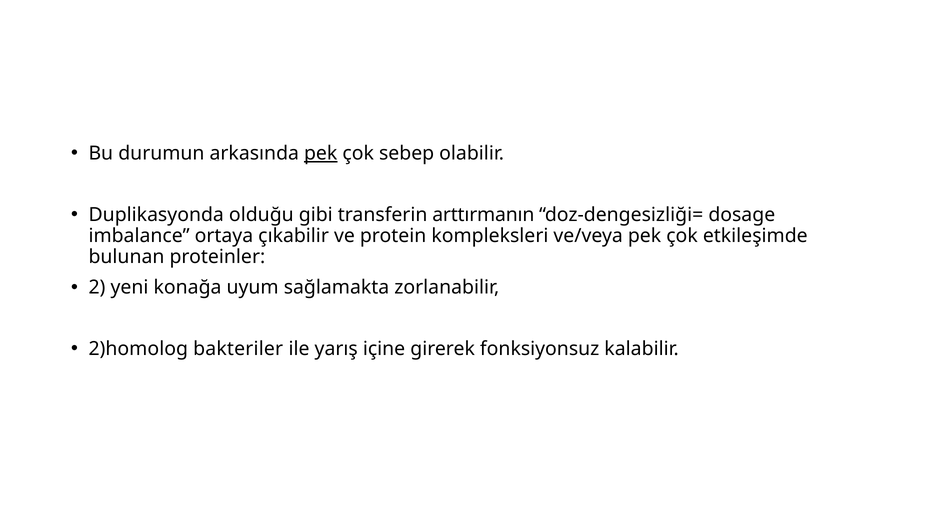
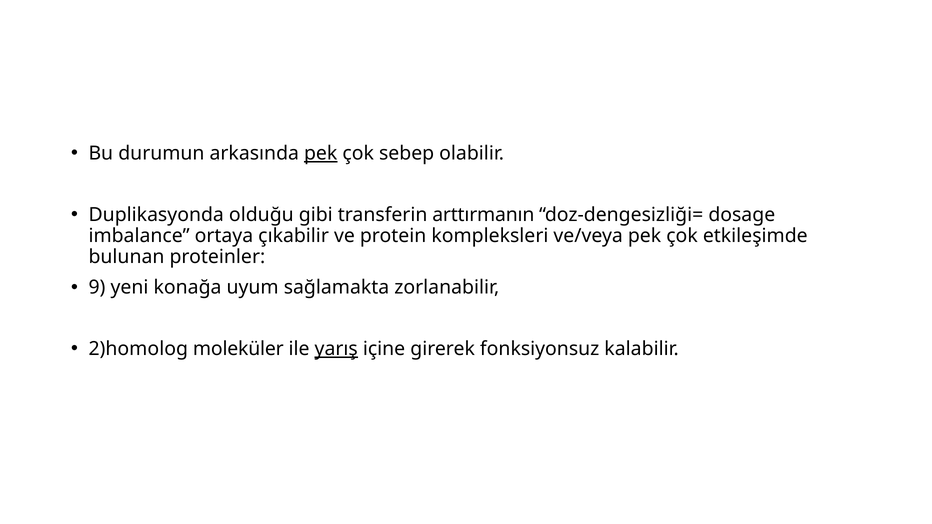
2: 2 -> 9
bakteriler: bakteriler -> moleküler
yarış underline: none -> present
